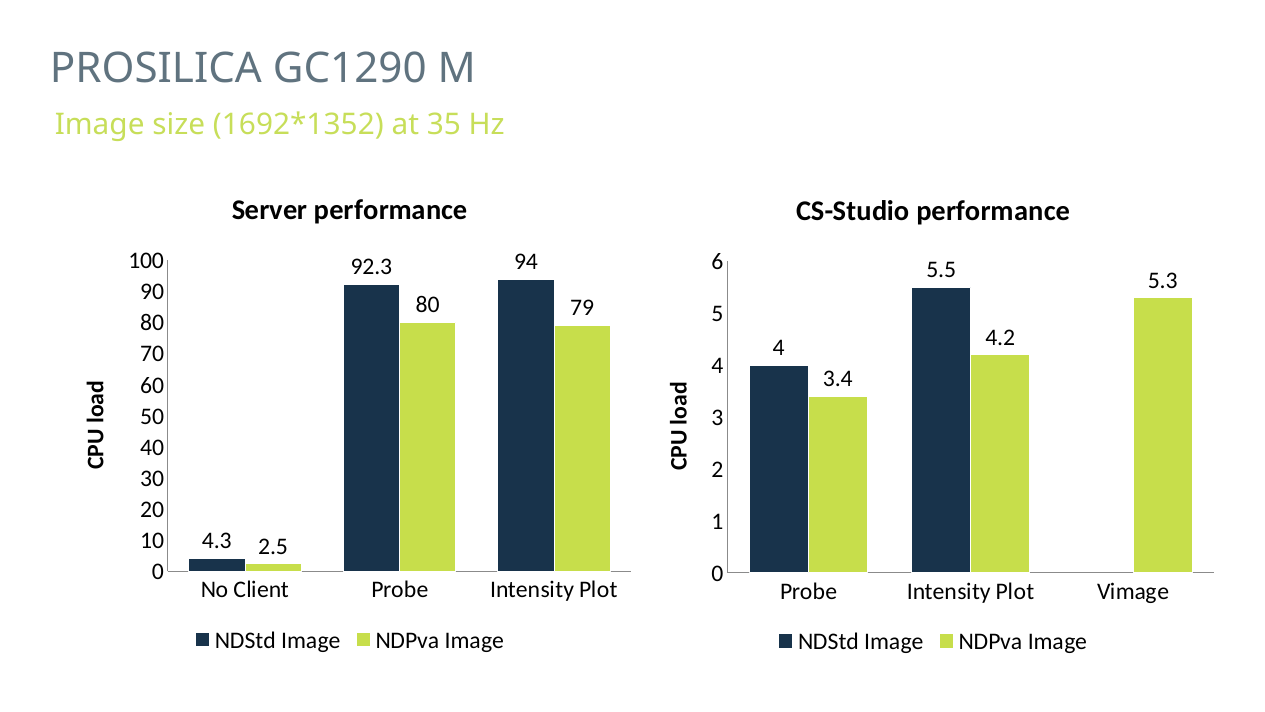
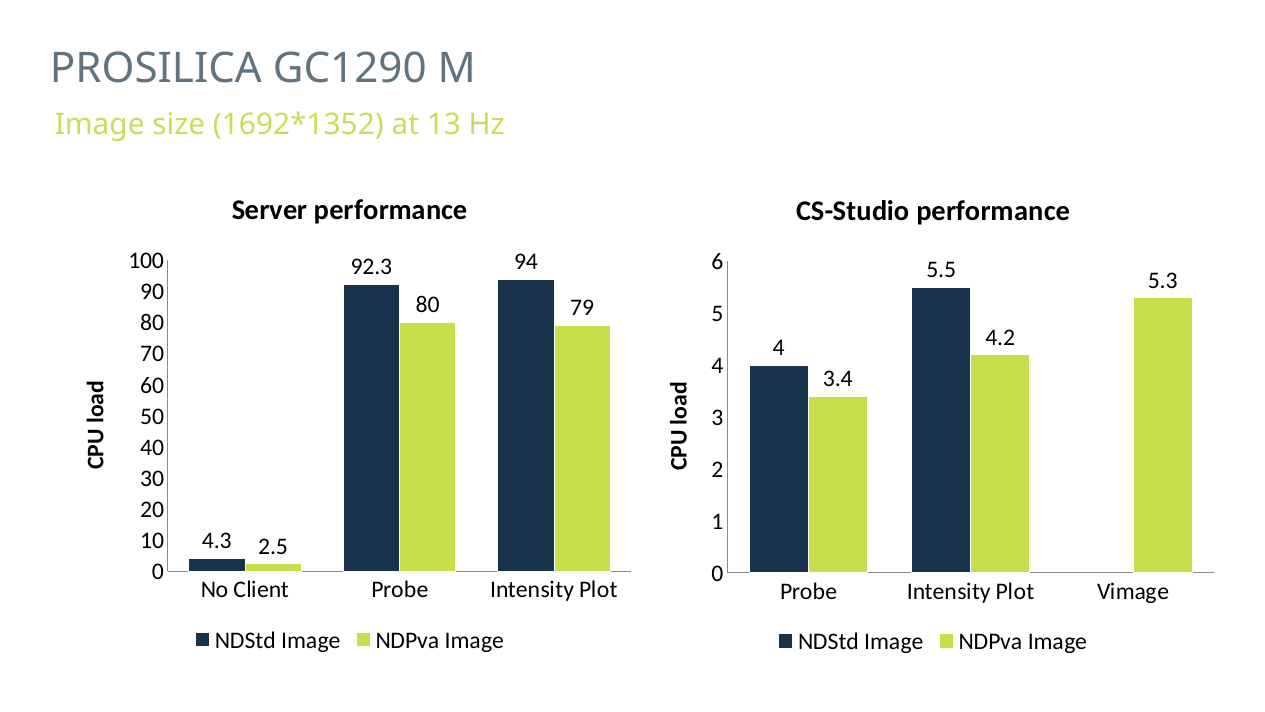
35: 35 -> 13
